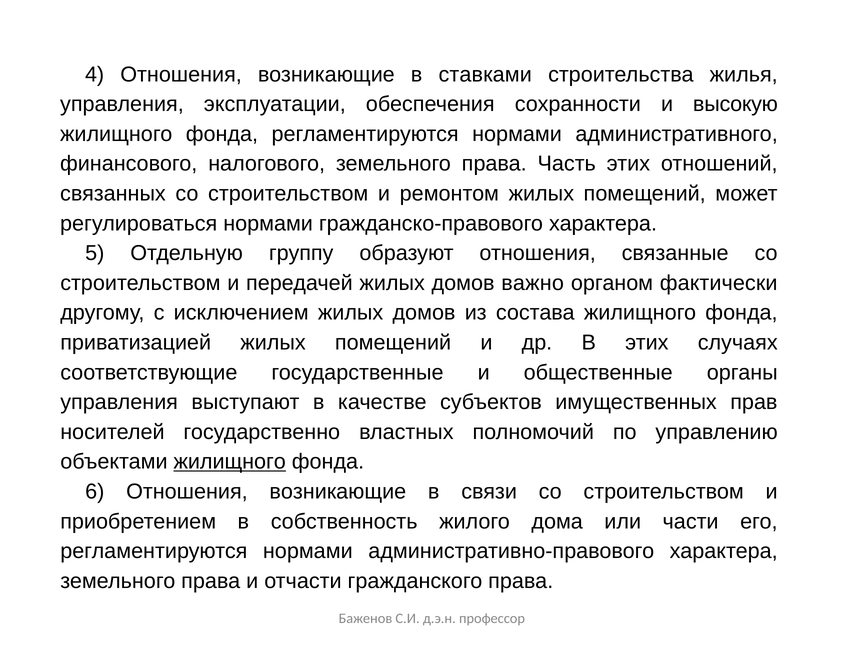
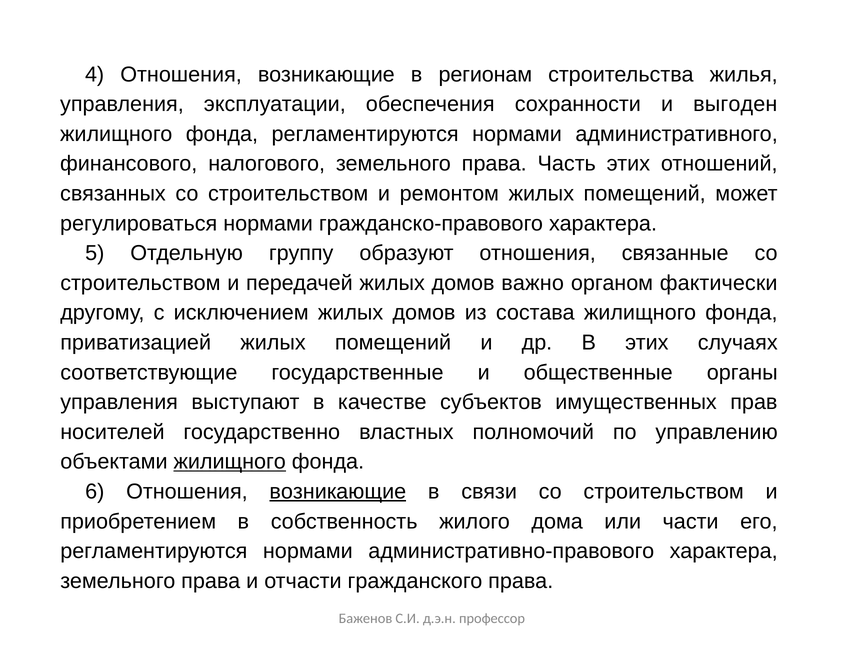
ставками: ставками -> регионам
высокую: высокую -> выгоден
возникающие at (338, 492) underline: none -> present
